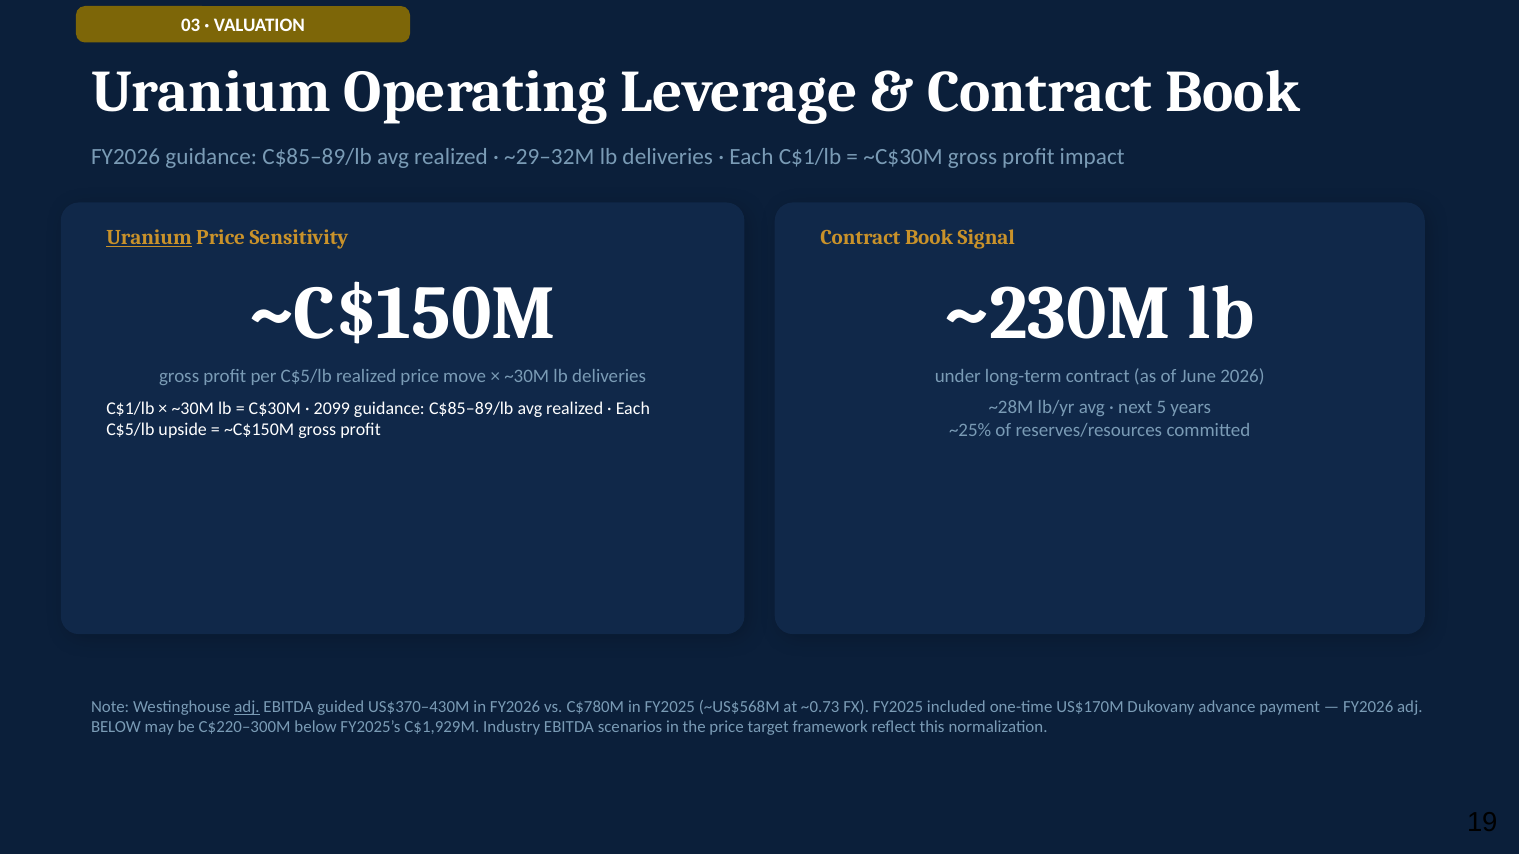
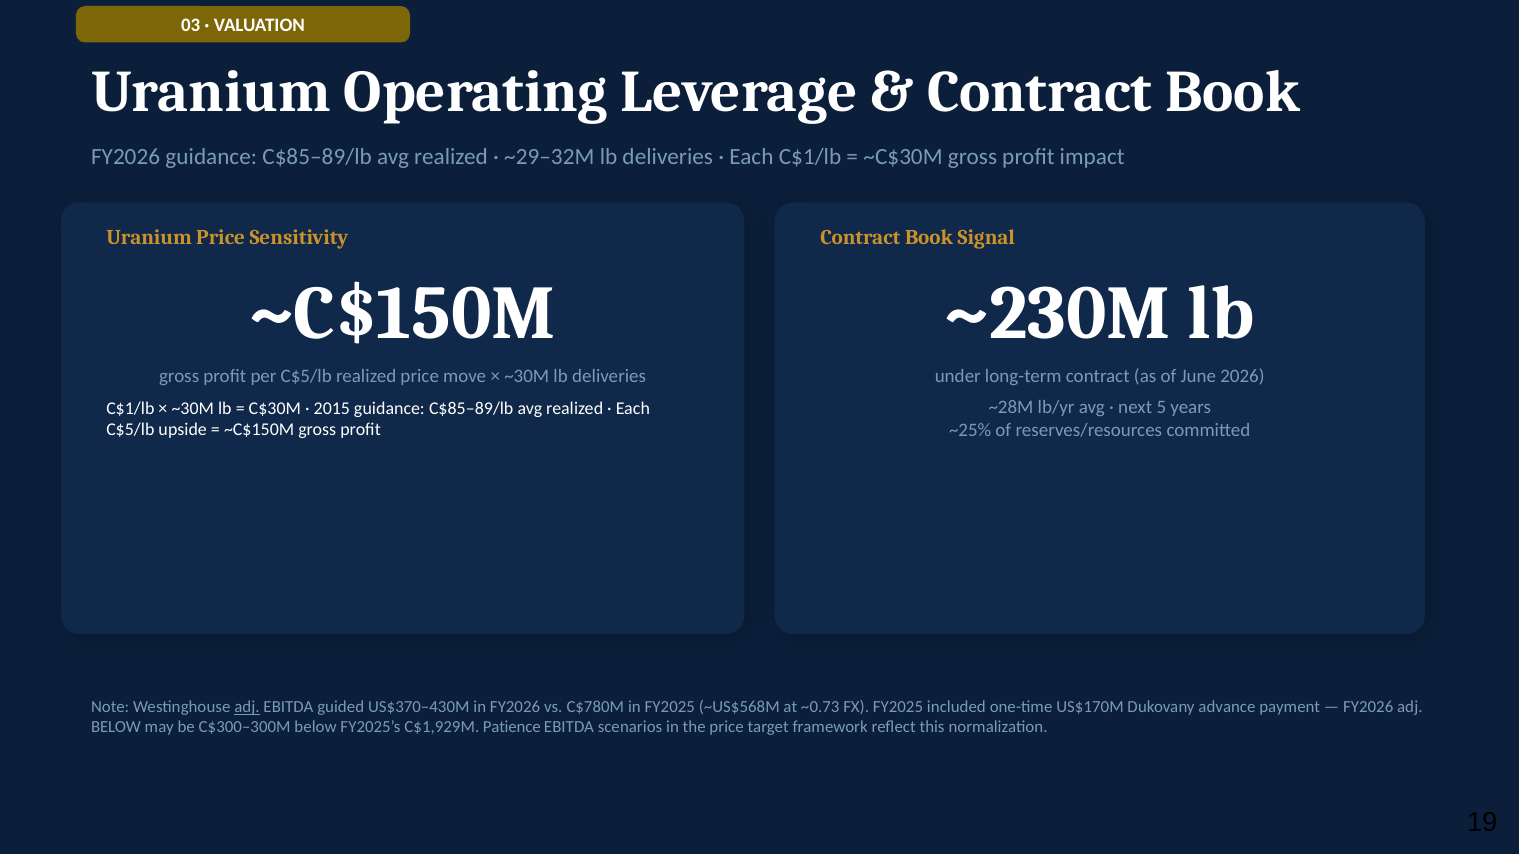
Uranium at (149, 237) underline: present -> none
2099: 2099 -> 2015
C$220–300M: C$220–300M -> C$300–300M
Industry: Industry -> Patience
